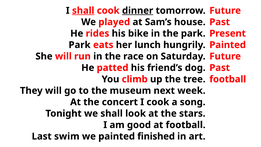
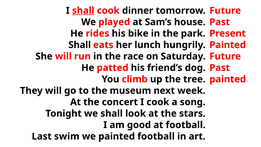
dinner underline: present -> none
Park at (80, 45): Park -> Shall
football at (228, 79): football -> painted
painted finished: finished -> football
